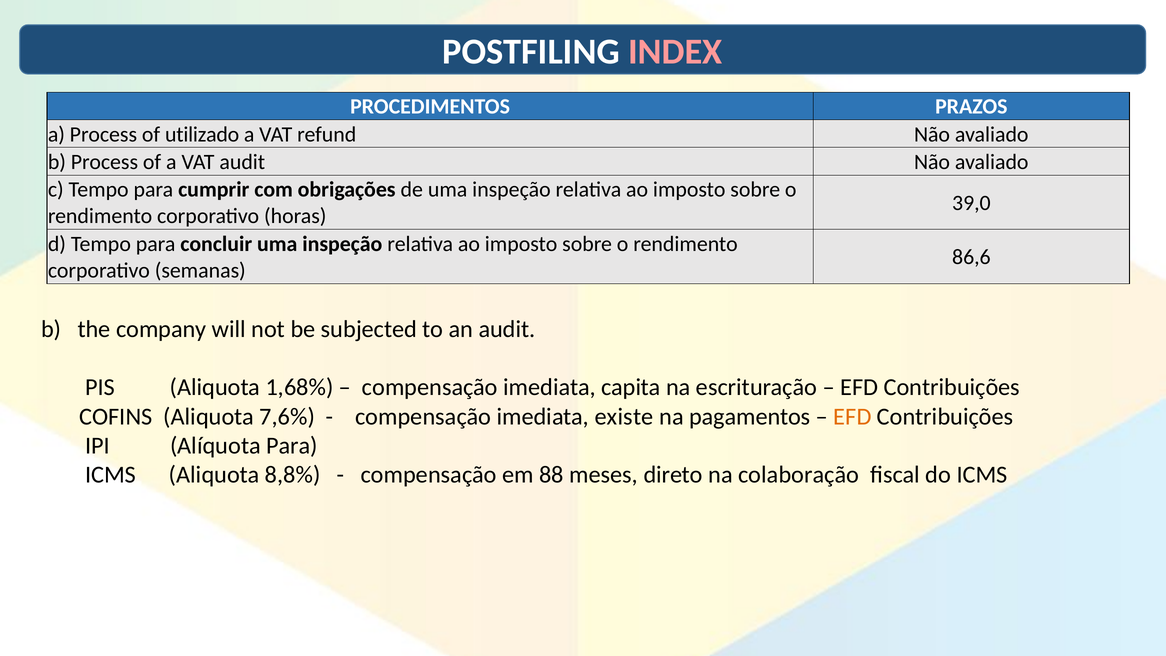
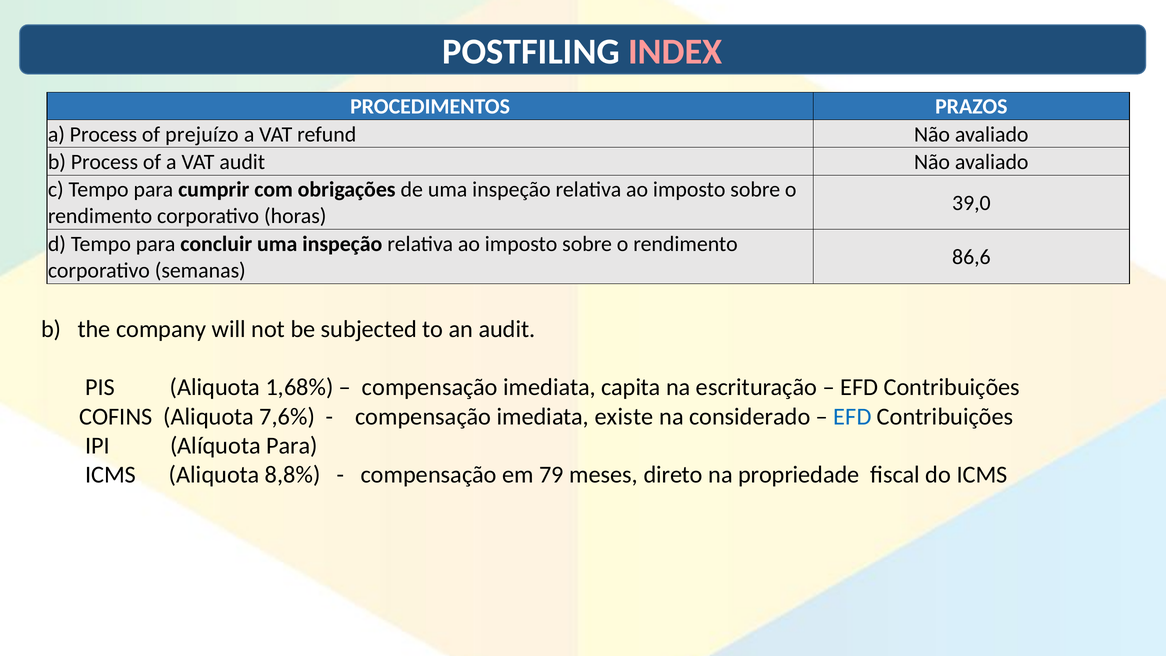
utilizado: utilizado -> prejuízo
pagamentos: pagamentos -> considerado
EFD at (852, 417) colour: orange -> blue
88: 88 -> 79
colaboração: colaboração -> propriedade
